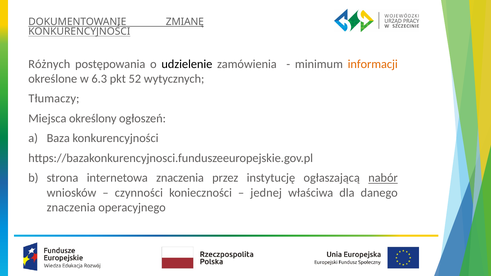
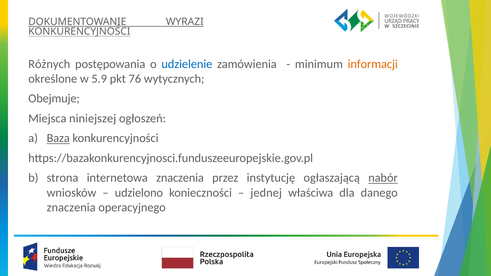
ZMIANĘ: ZMIANĘ -> WYRAZI
udzielenie colour: black -> blue
6.3: 6.3 -> 5.9
52: 52 -> 76
Tłumaczy: Tłumaczy -> Obejmuje
określony: określony -> niniejszej
Baza underline: none -> present
czynności: czynności -> udzielono
